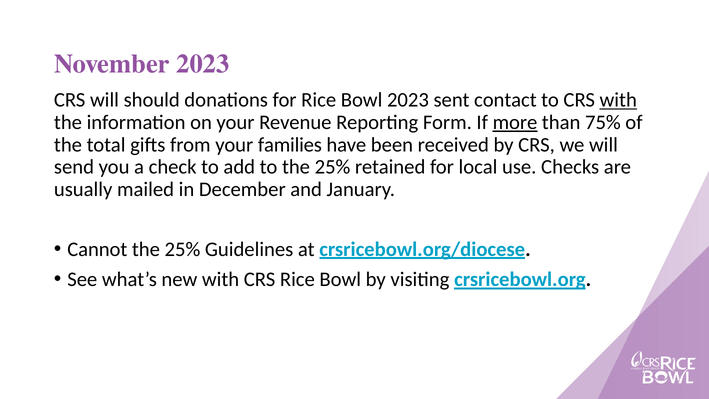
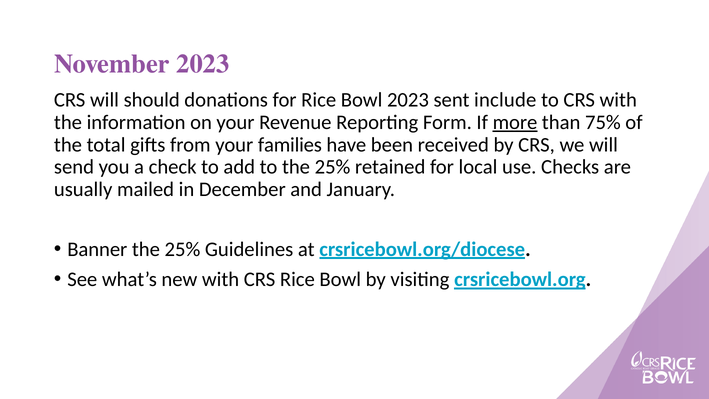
contact: contact -> include
with at (618, 100) underline: present -> none
Cannot: Cannot -> Banner
